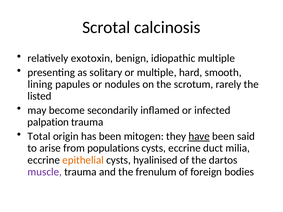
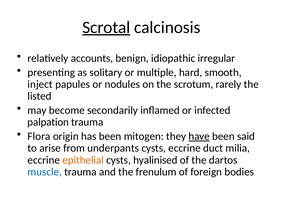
Scrotal underline: none -> present
exotoxin: exotoxin -> accounts
idiopathic multiple: multiple -> irregular
lining: lining -> inject
Total: Total -> Flora
populations: populations -> underpants
muscle colour: purple -> blue
